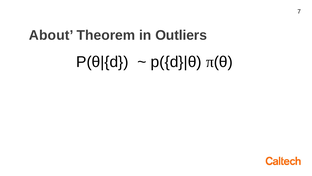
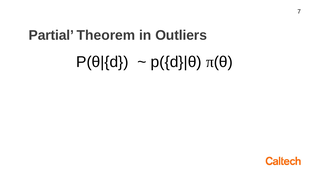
About: About -> Partial
